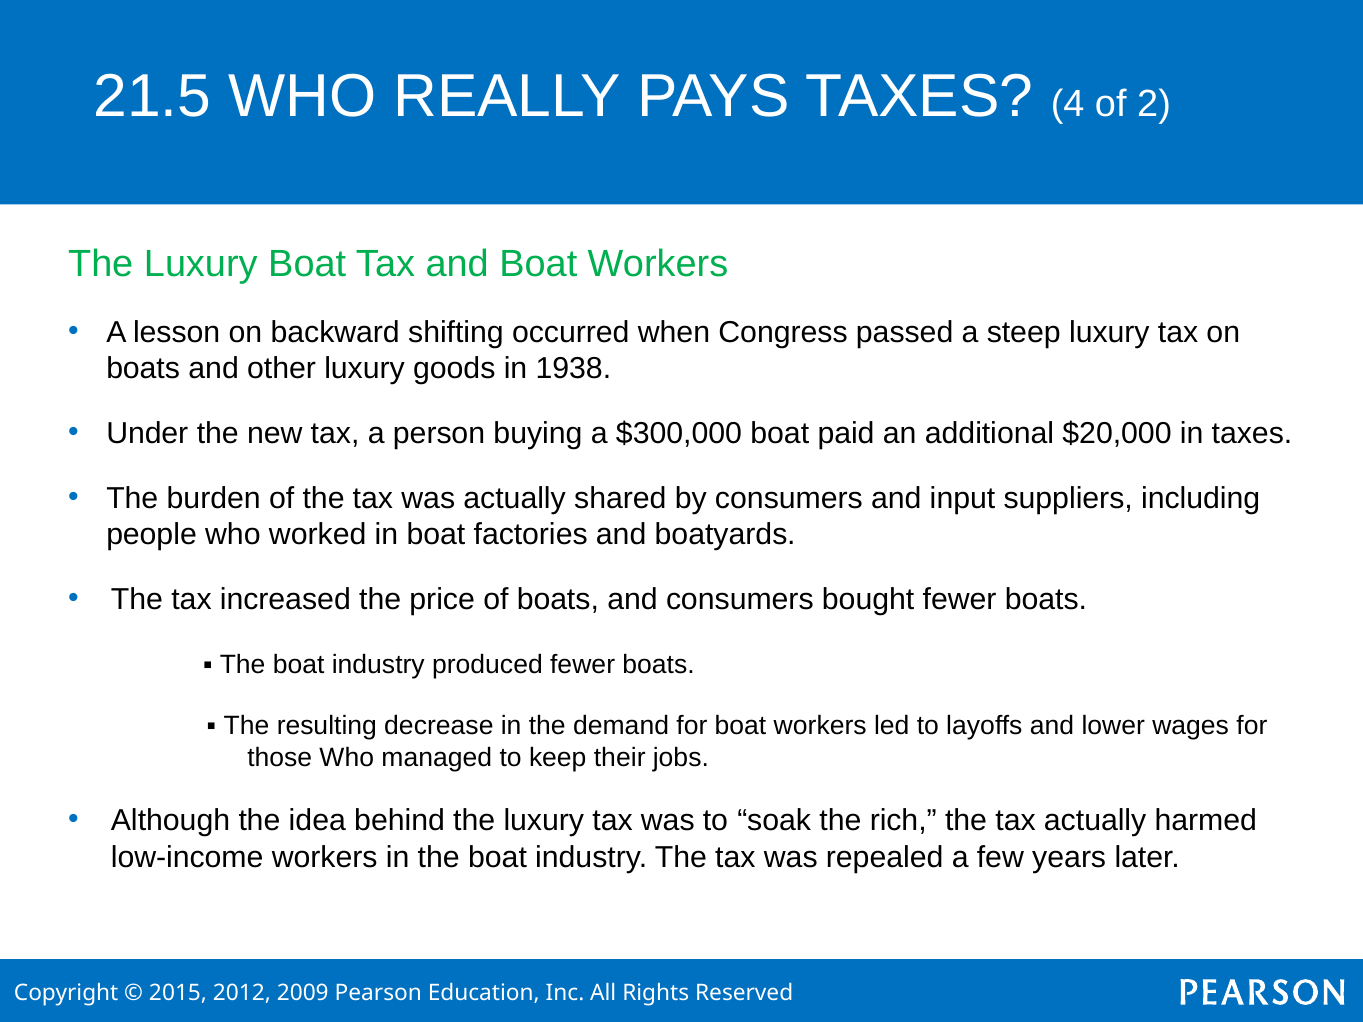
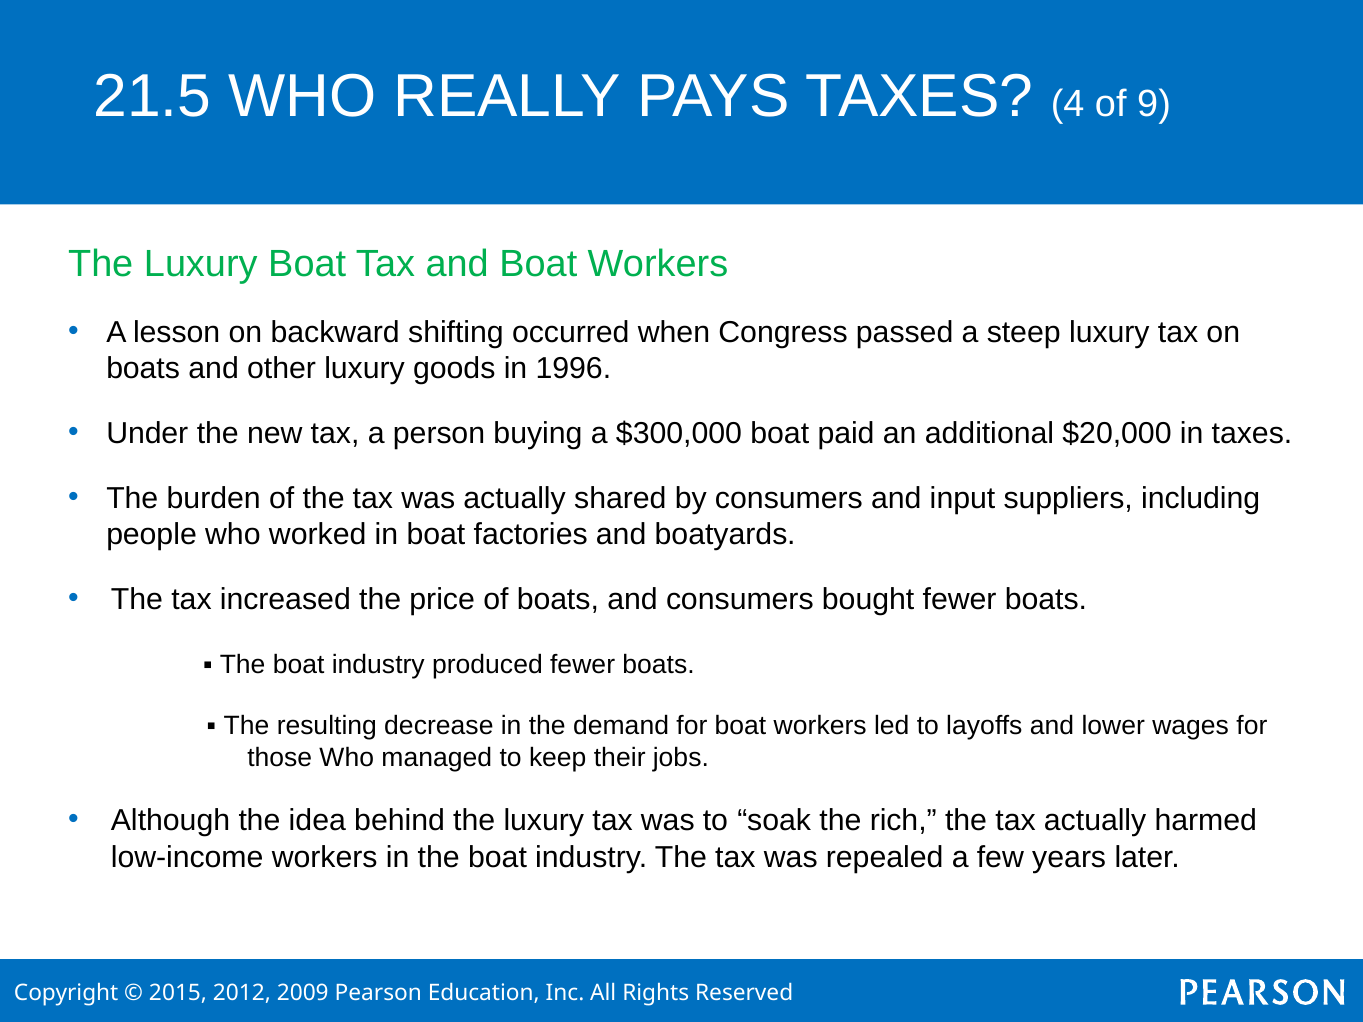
2: 2 -> 9
1938: 1938 -> 1996
